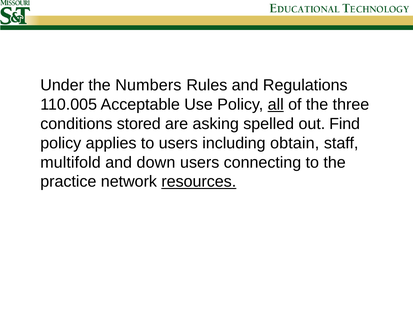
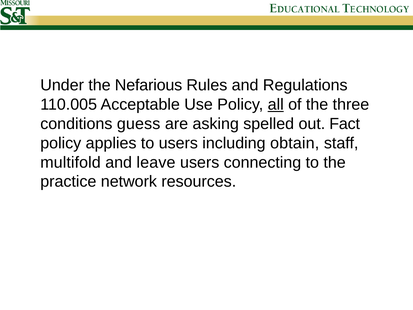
Numbers: Numbers -> Nefarious
stored: stored -> guess
Find: Find -> Fact
down: down -> leave
resources underline: present -> none
